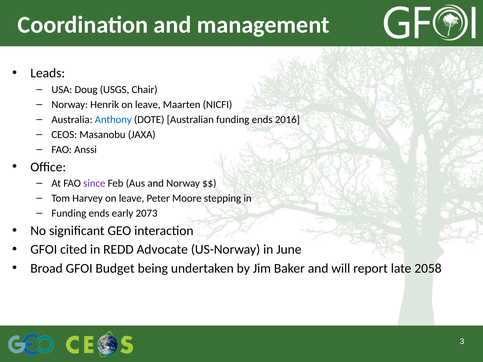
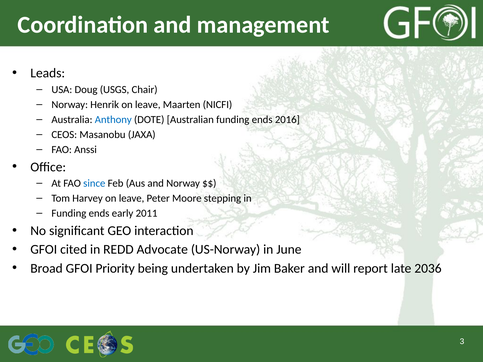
since colour: purple -> blue
2073: 2073 -> 2011
Budget: Budget -> Priority
2058: 2058 -> 2036
